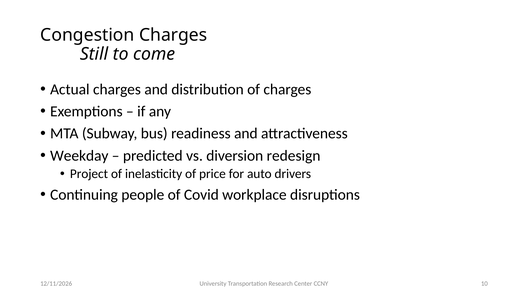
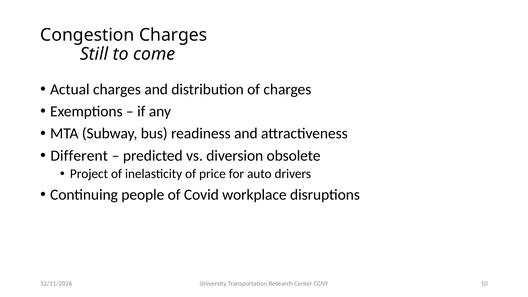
Weekday: Weekday -> Different
redesign: redesign -> obsolete
